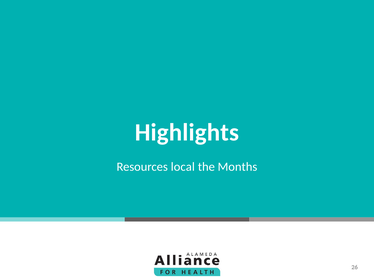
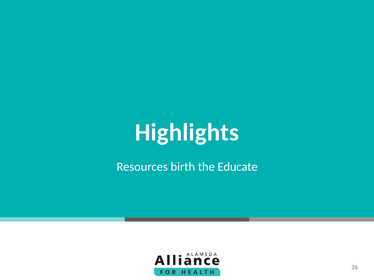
local: local -> birth
Months: Months -> Educate
